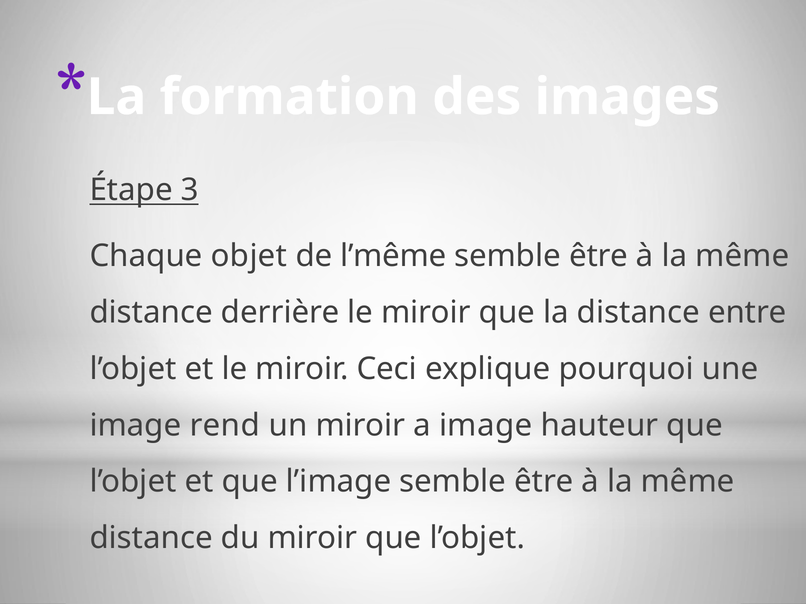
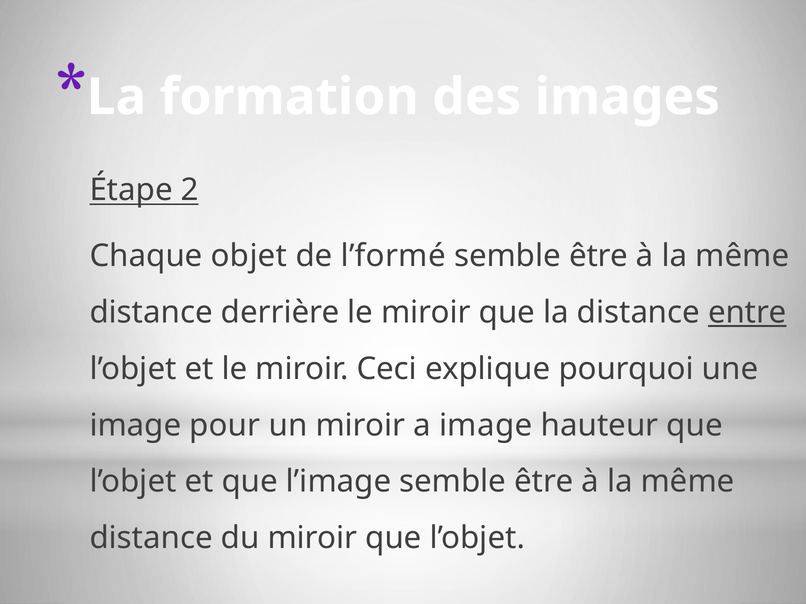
3: 3 -> 2
l’même: l’même -> l’formé
entre underline: none -> present
rend: rend -> pour
